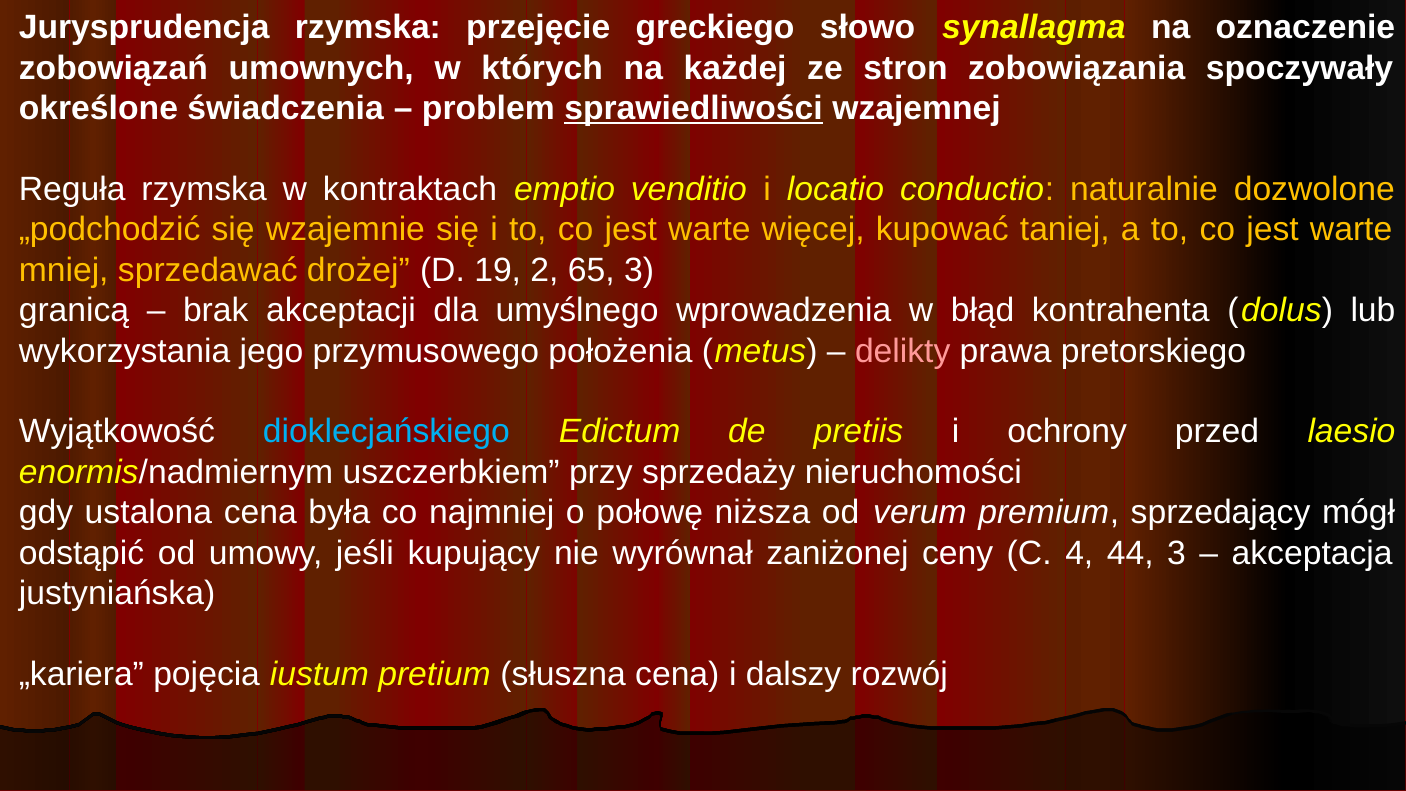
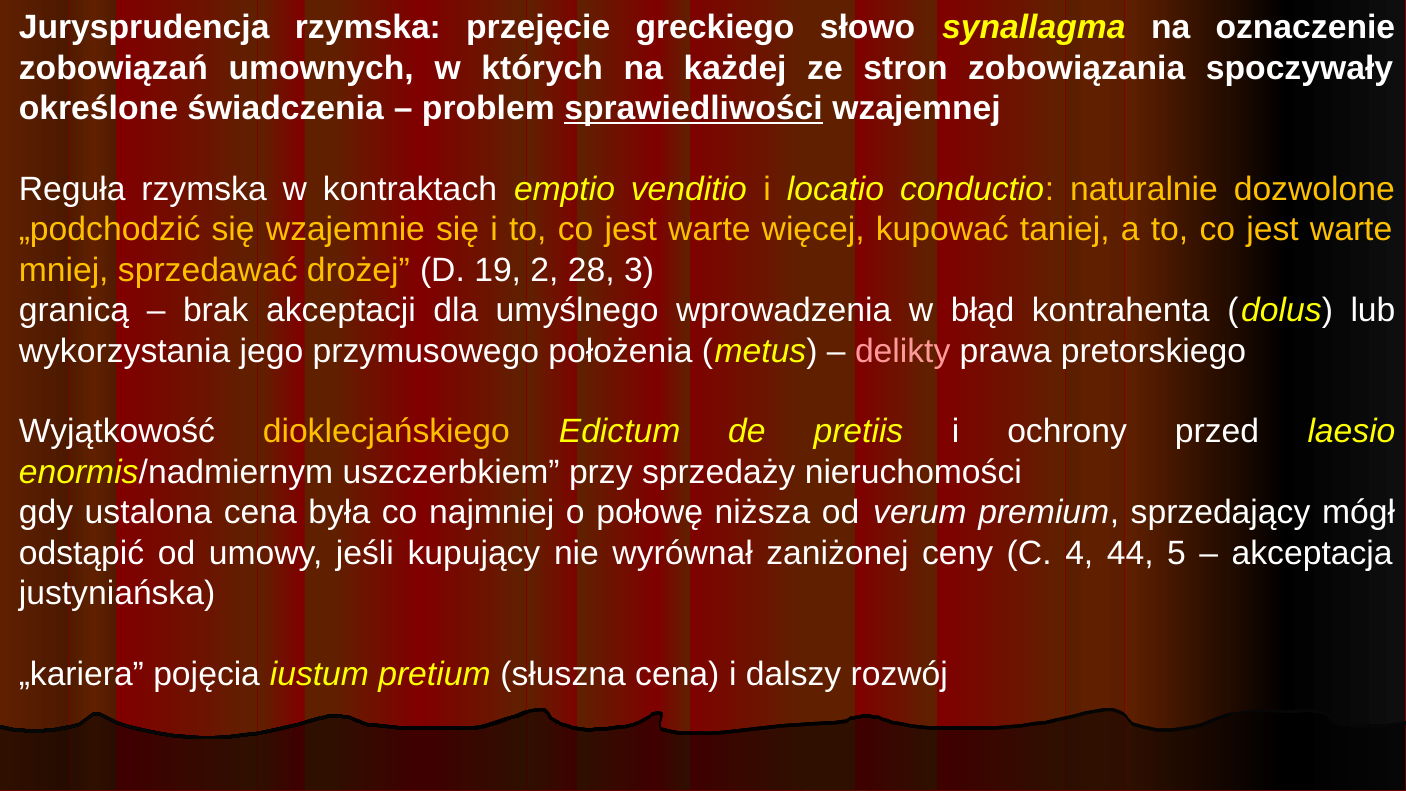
65: 65 -> 28
dioklecjańskiego colour: light blue -> yellow
44 3: 3 -> 5
